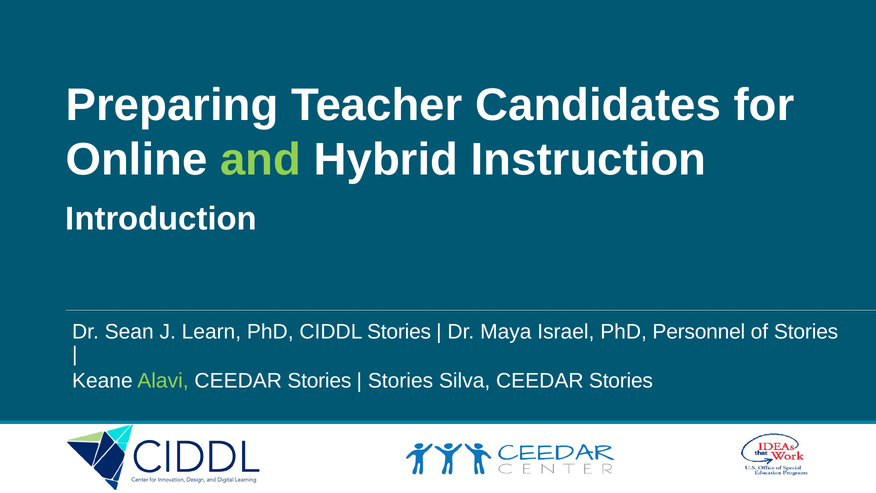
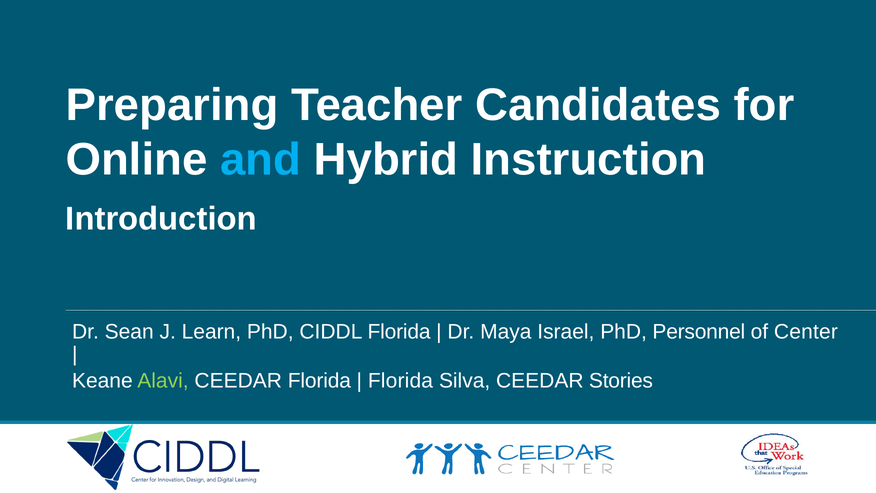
and colour: light green -> light blue
CIDDL Stories: Stories -> Florida
of Stories: Stories -> Center
Stories at (319, 381): Stories -> Florida
Stories at (401, 381): Stories -> Florida
